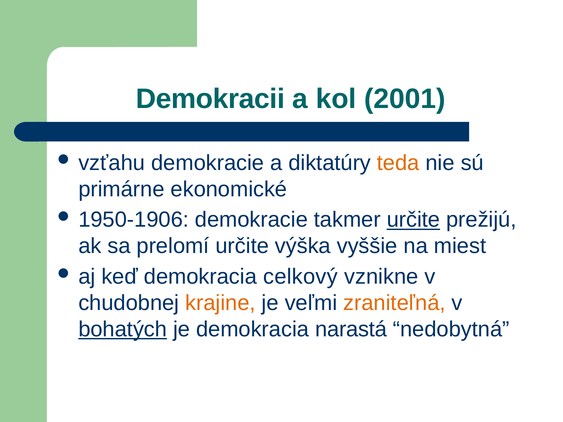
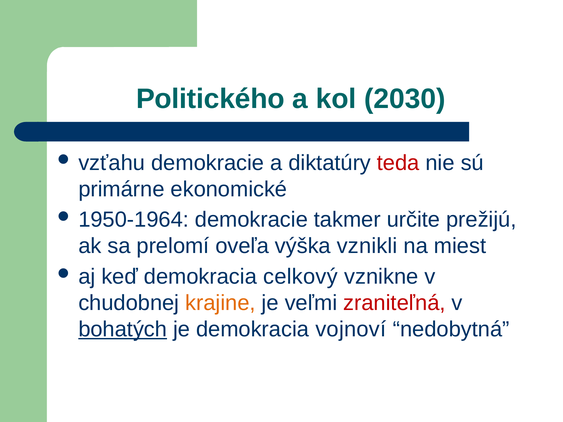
Demokracii: Demokracii -> Politického
2001: 2001 -> 2030
teda colour: orange -> red
1950-1906: 1950-1906 -> 1950-1964
určite at (413, 220) underline: present -> none
prelomí určite: určite -> oveľa
vyššie: vyššie -> vznikli
zraniteľná colour: orange -> red
narastá: narastá -> vojnoví
